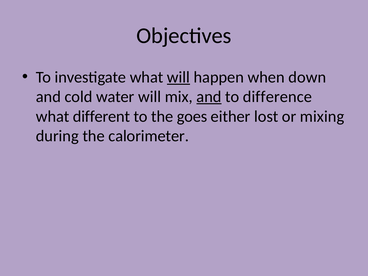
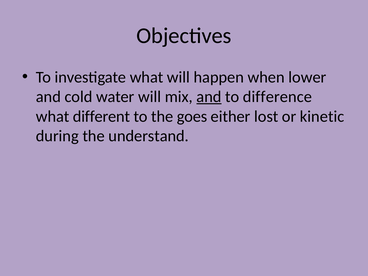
will at (178, 77) underline: present -> none
down: down -> lower
mixing: mixing -> kinetic
calorimeter: calorimeter -> understand
